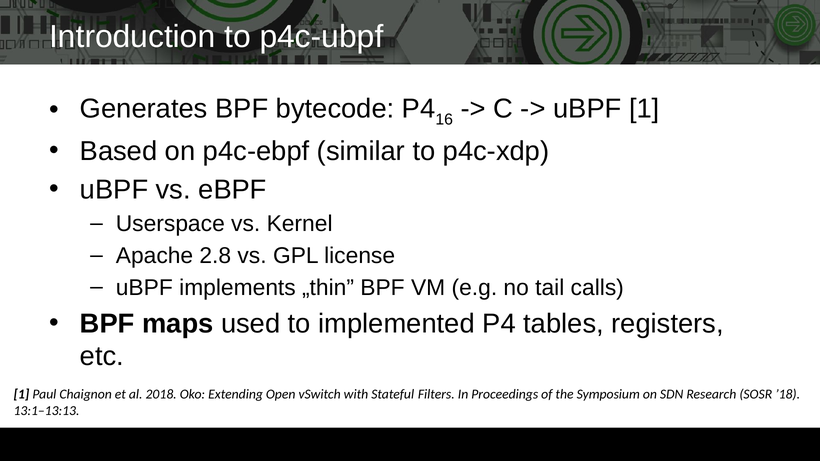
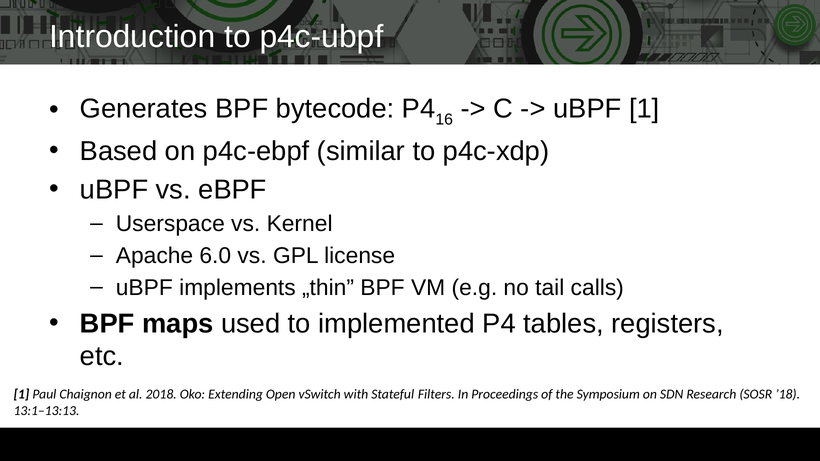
2.8: 2.8 -> 6.0
